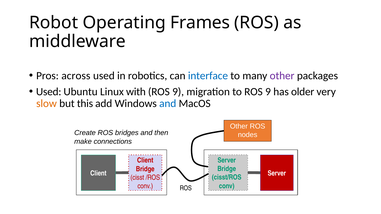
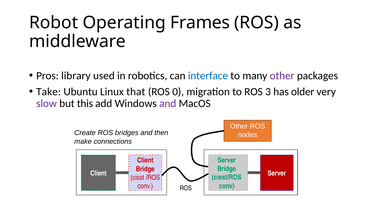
across: across -> library
Used at (49, 92): Used -> Take
with: with -> that
9 at (178, 92): 9 -> 0
to ROS 9: 9 -> 3
slow colour: orange -> purple
and at (168, 104) colour: blue -> purple
